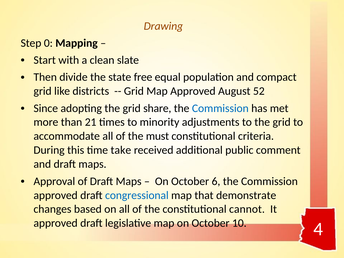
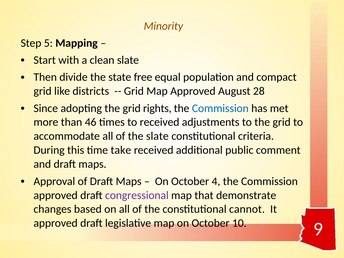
Drawing: Drawing -> Minority
0: 0 -> 5
52: 52 -> 28
share: share -> rights
21: 21 -> 46
to minority: minority -> received
the must: must -> slate
6: 6 -> 4
congressional colour: blue -> purple
4: 4 -> 9
